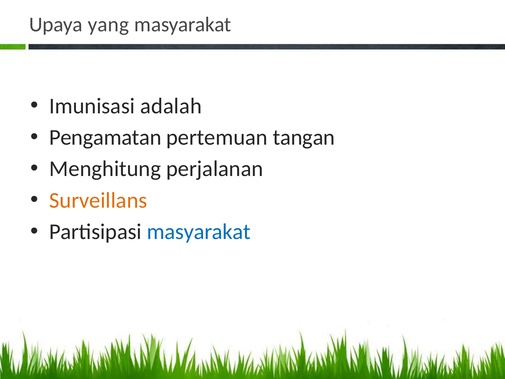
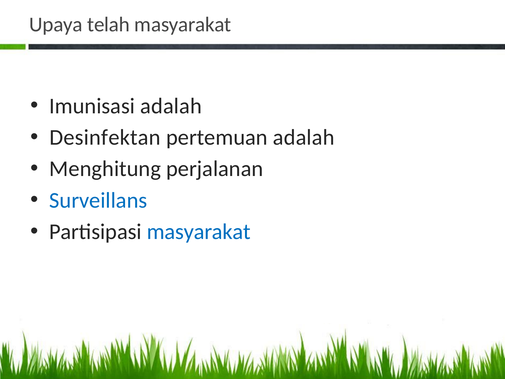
yang: yang -> telah
Pengamatan: Pengamatan -> Desinfektan
pertemuan tangan: tangan -> adalah
Surveillans colour: orange -> blue
